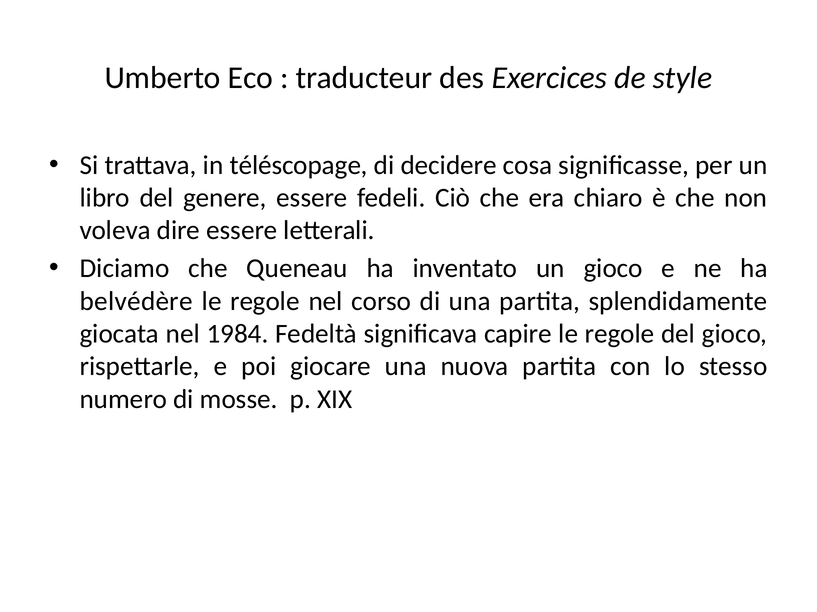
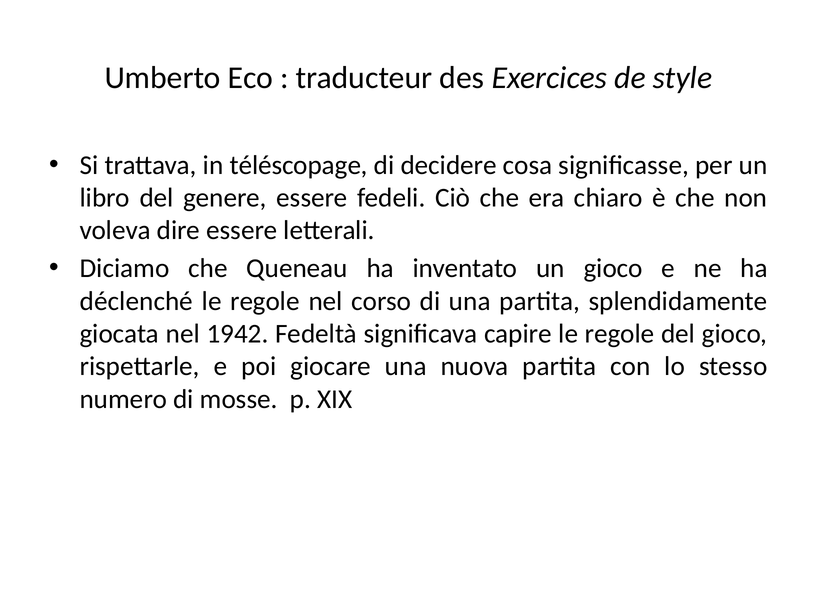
belvédère: belvédère -> déclenché
1984: 1984 -> 1942
